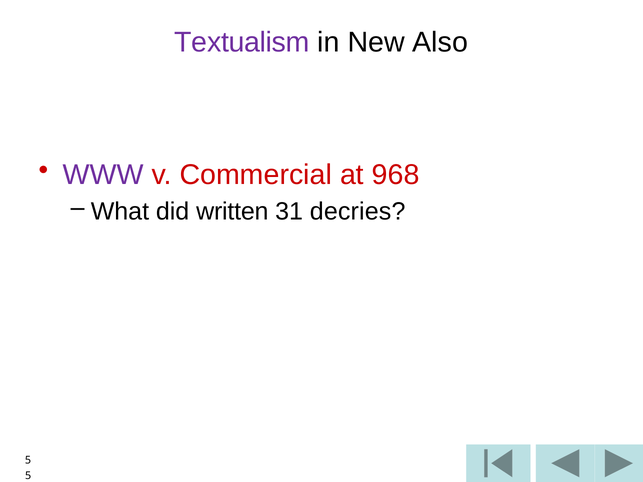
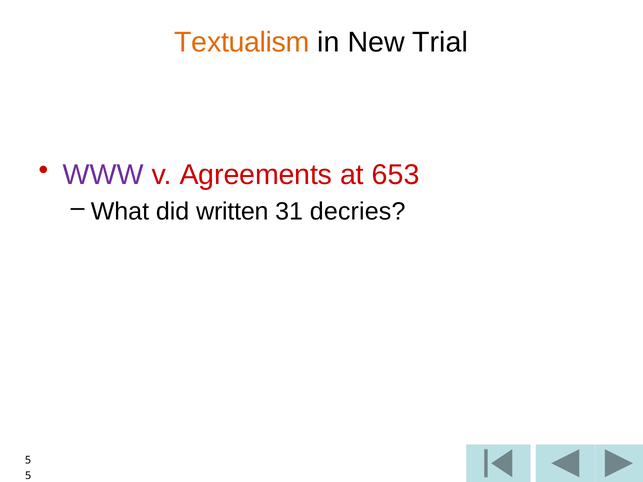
Textualism colour: purple -> orange
Also: Also -> Trial
Commercial: Commercial -> Agreements
968: 968 -> 653
